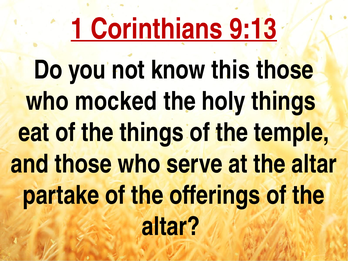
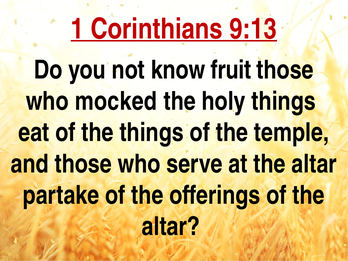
this: this -> fruit
